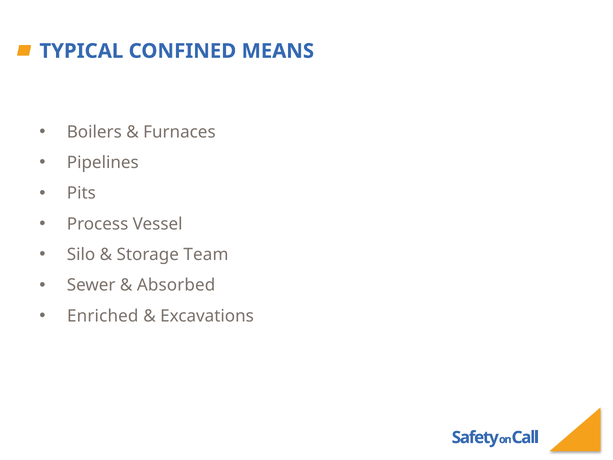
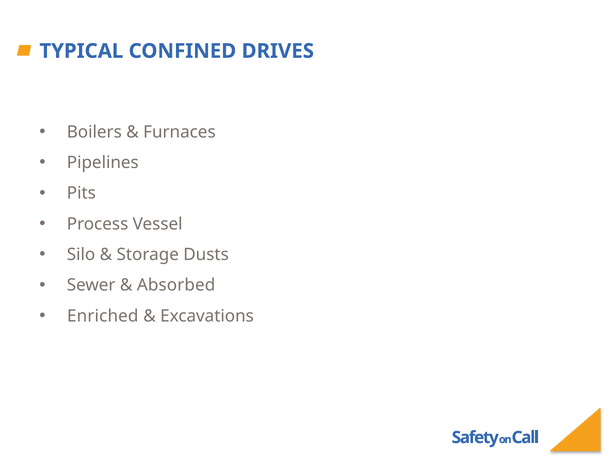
MEANS: MEANS -> DRIVES
Team: Team -> Dusts
